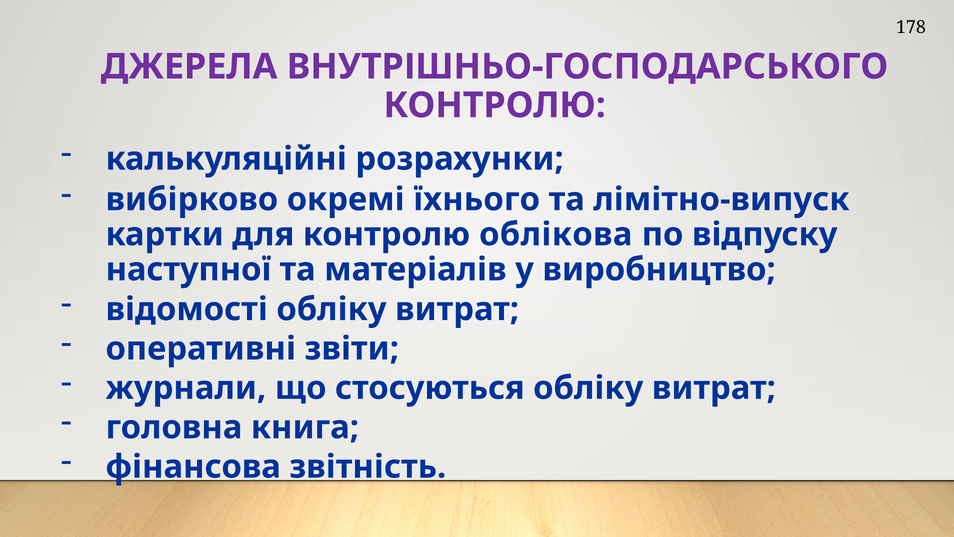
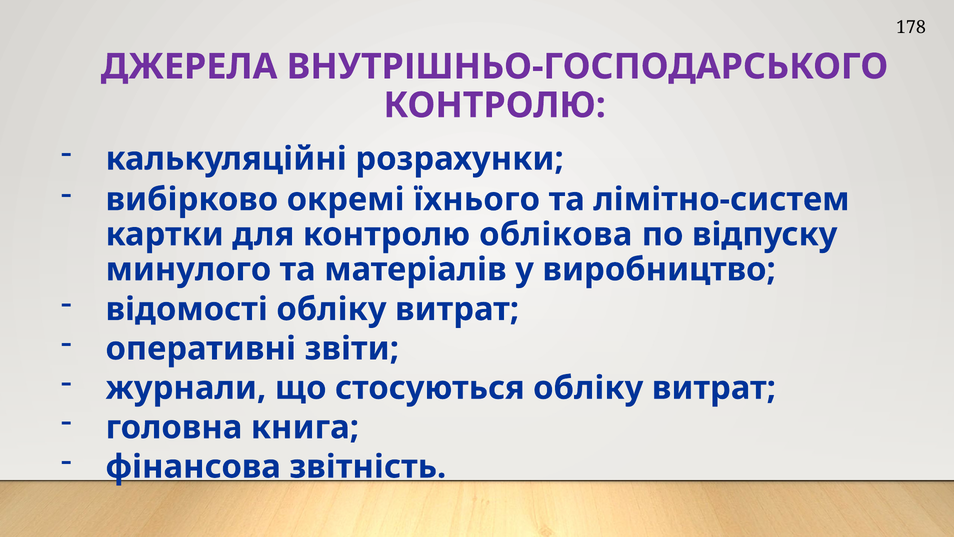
лімітно-випуск: лімітно-випуск -> лімітно-систем
наступної: наступної -> минулого
